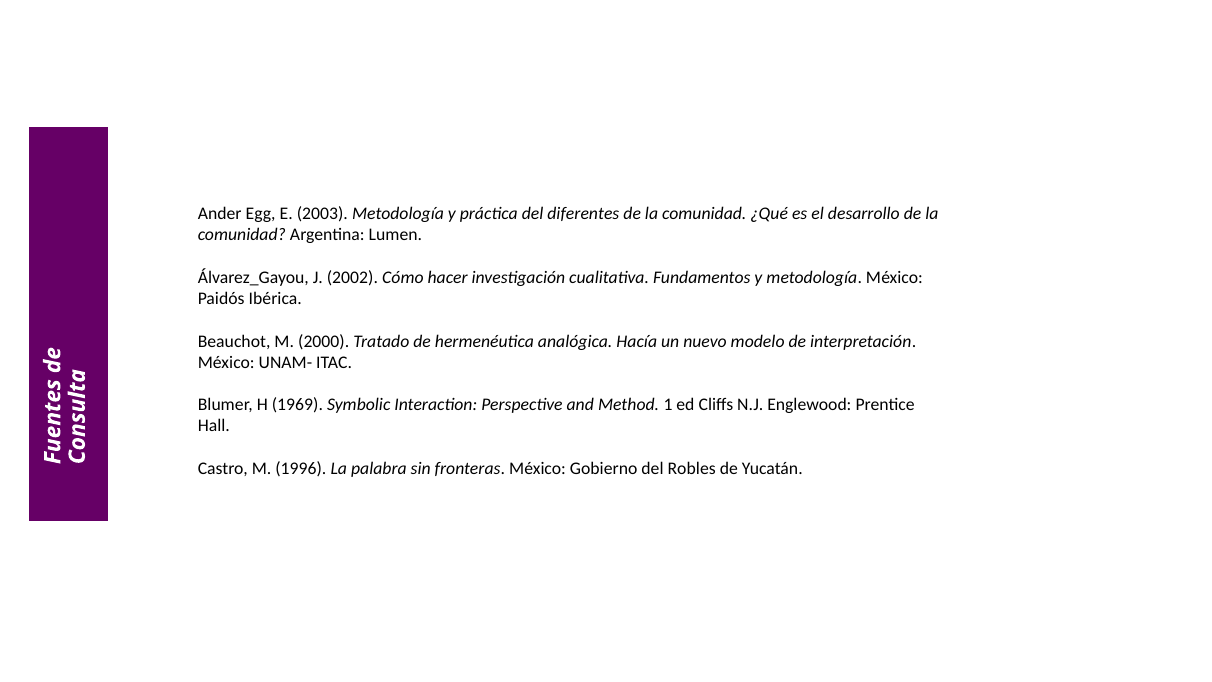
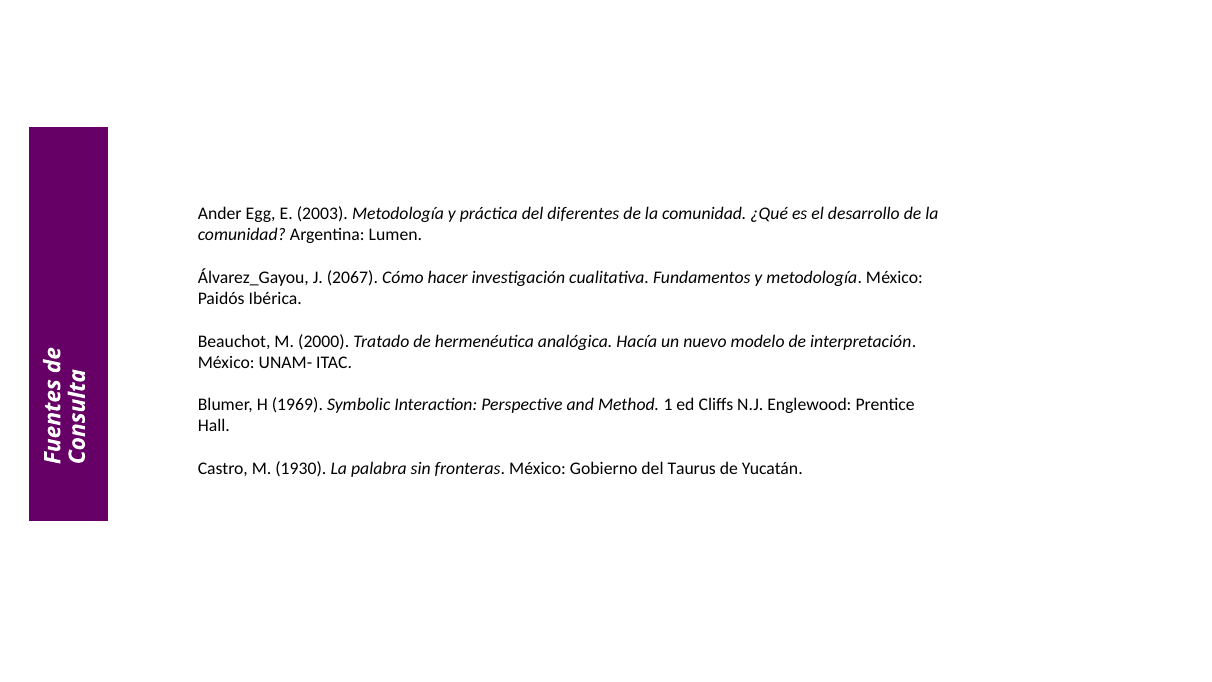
2002: 2002 -> 2067
1996: 1996 -> 1930
Robles: Robles -> Taurus
